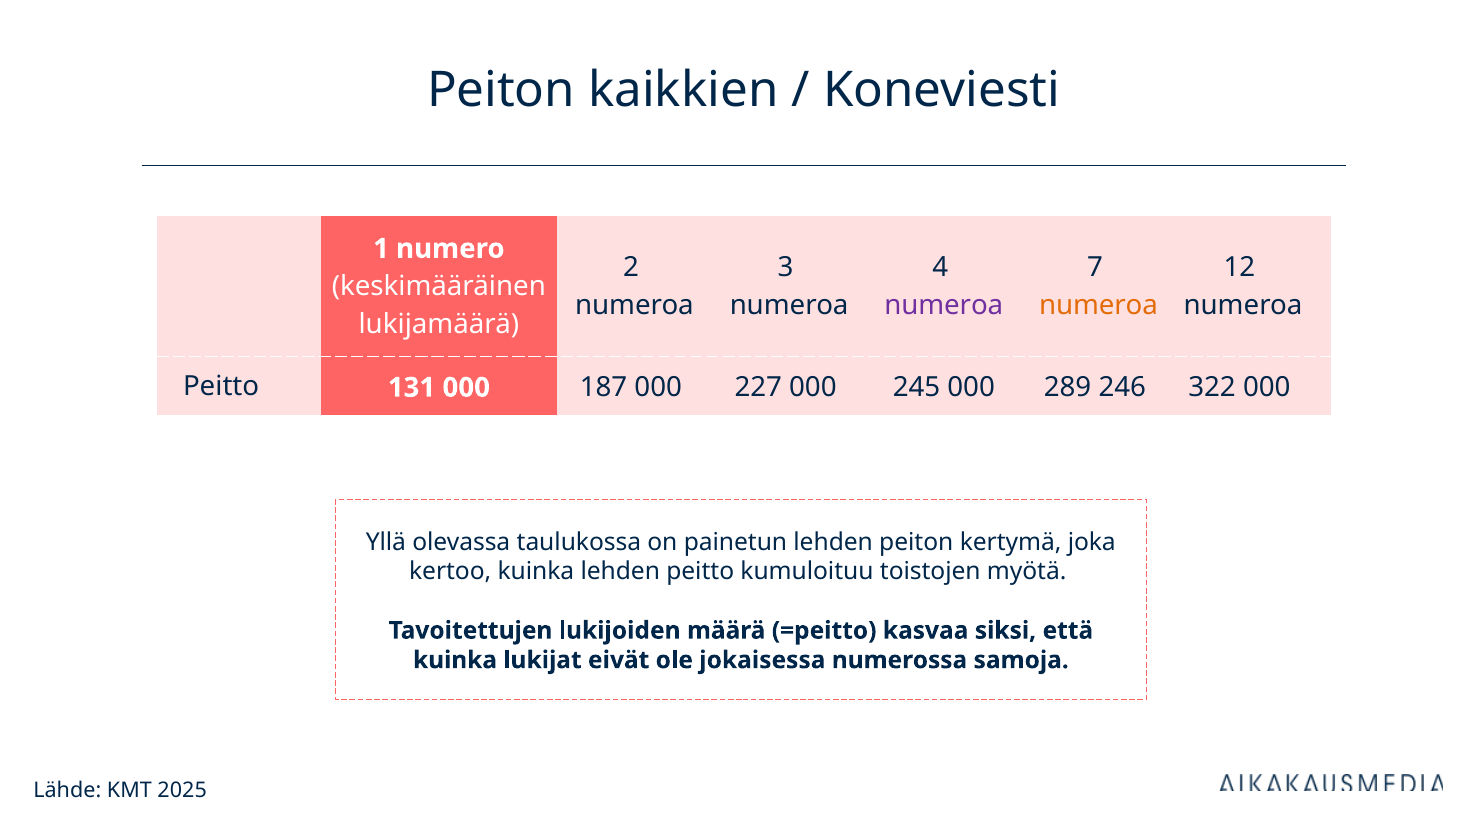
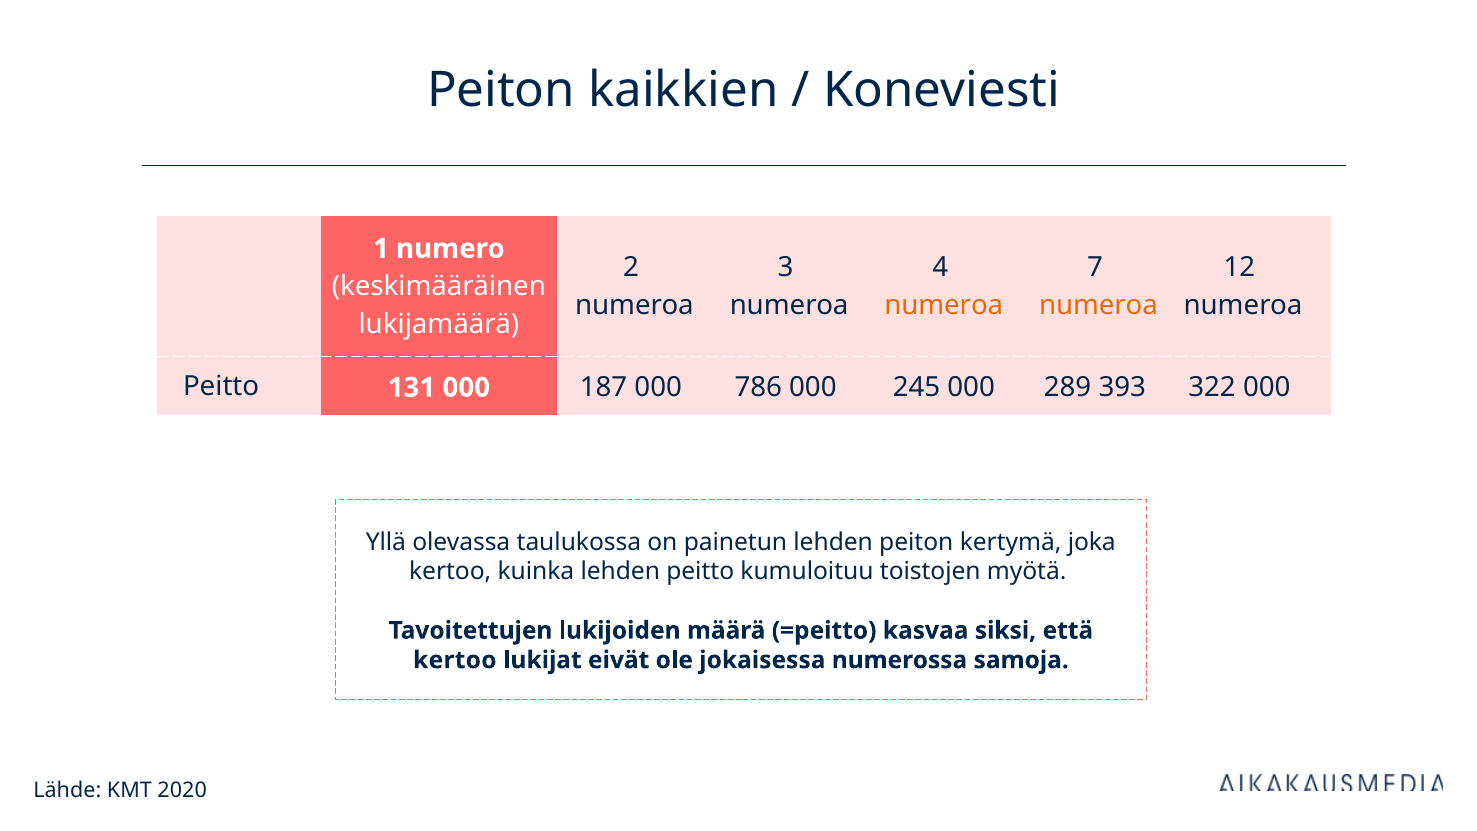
numeroa at (944, 305) colour: purple -> orange
227: 227 -> 786
246: 246 -> 393
kuinka at (455, 660): kuinka -> kertoo
2025: 2025 -> 2020
